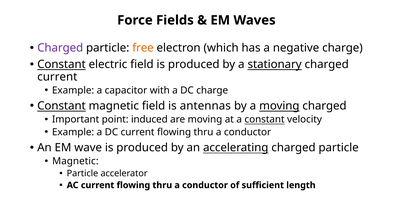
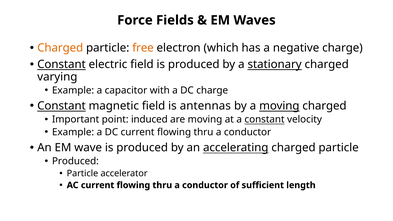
Charged at (60, 48) colour: purple -> orange
current at (57, 77): current -> varying
Magnetic at (75, 161): Magnetic -> Produced
